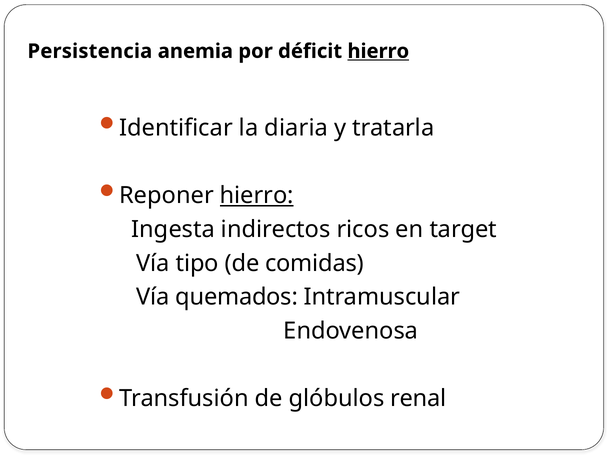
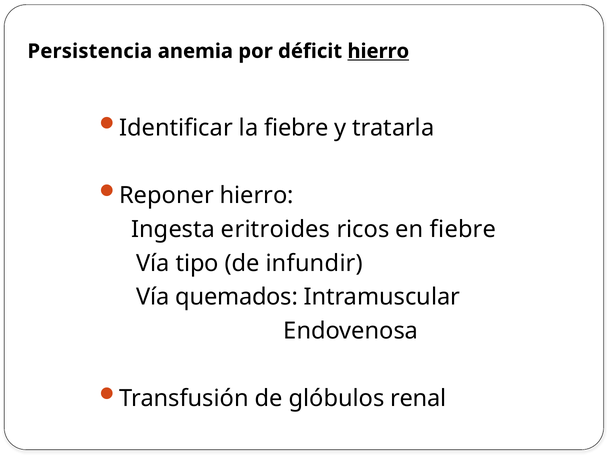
la diaria: diaria -> fiebre
hierro at (257, 196) underline: present -> none
indirectos: indirectos -> eritroides
en target: target -> fiebre
comidas: comidas -> infundir
